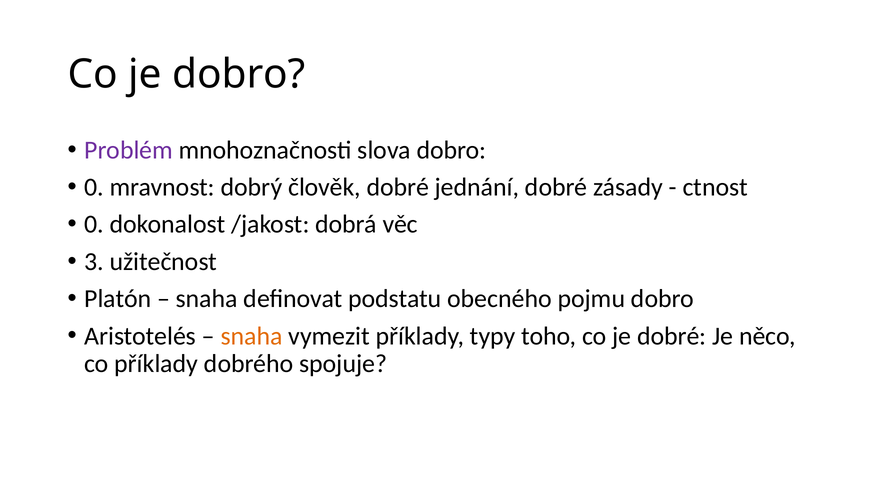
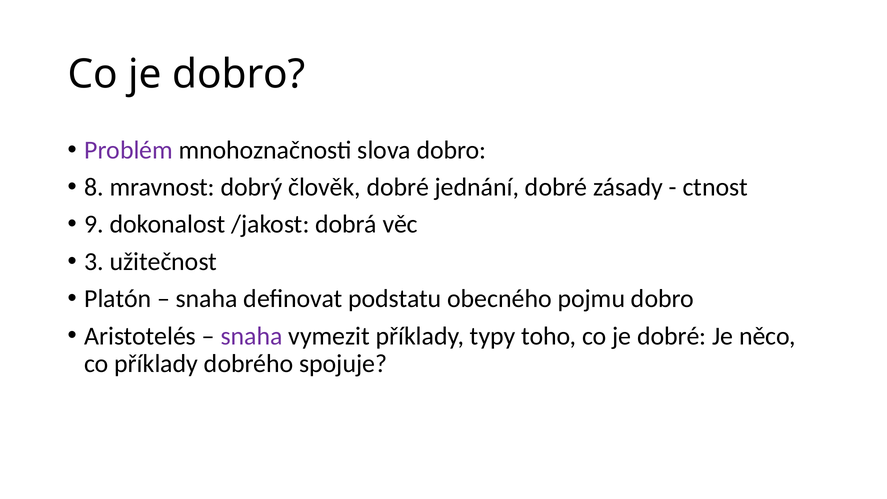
0 at (94, 187): 0 -> 8
0 at (94, 224): 0 -> 9
snaha at (252, 336) colour: orange -> purple
